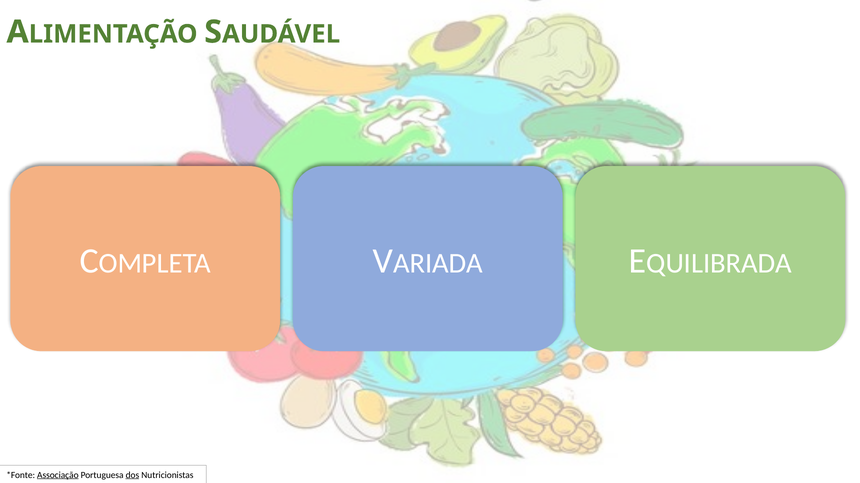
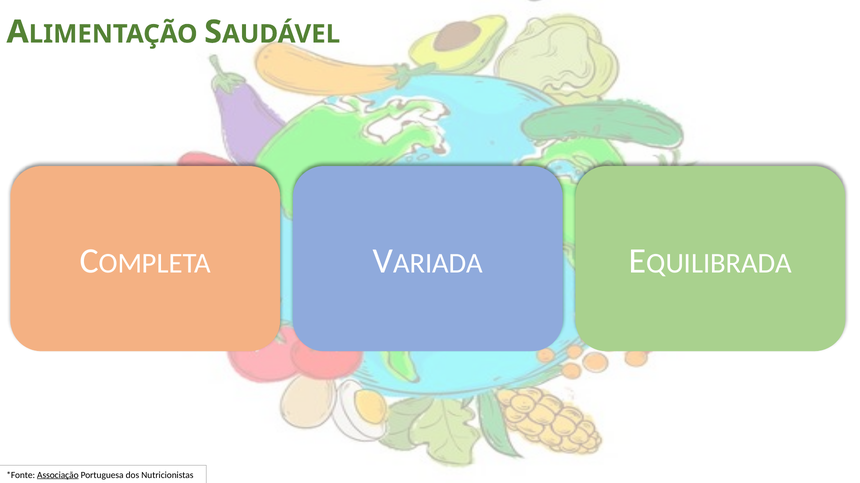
dos underline: present -> none
